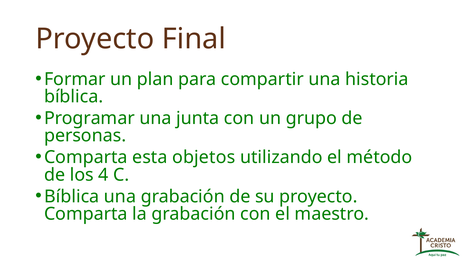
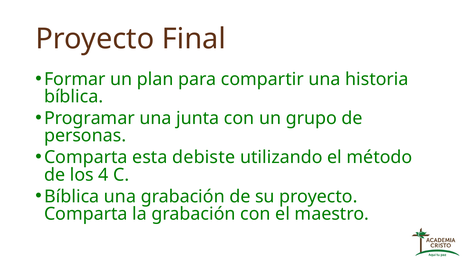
objetos: objetos -> debiste
